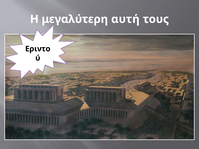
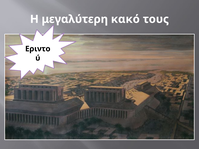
αυτή: αυτή -> κακό
